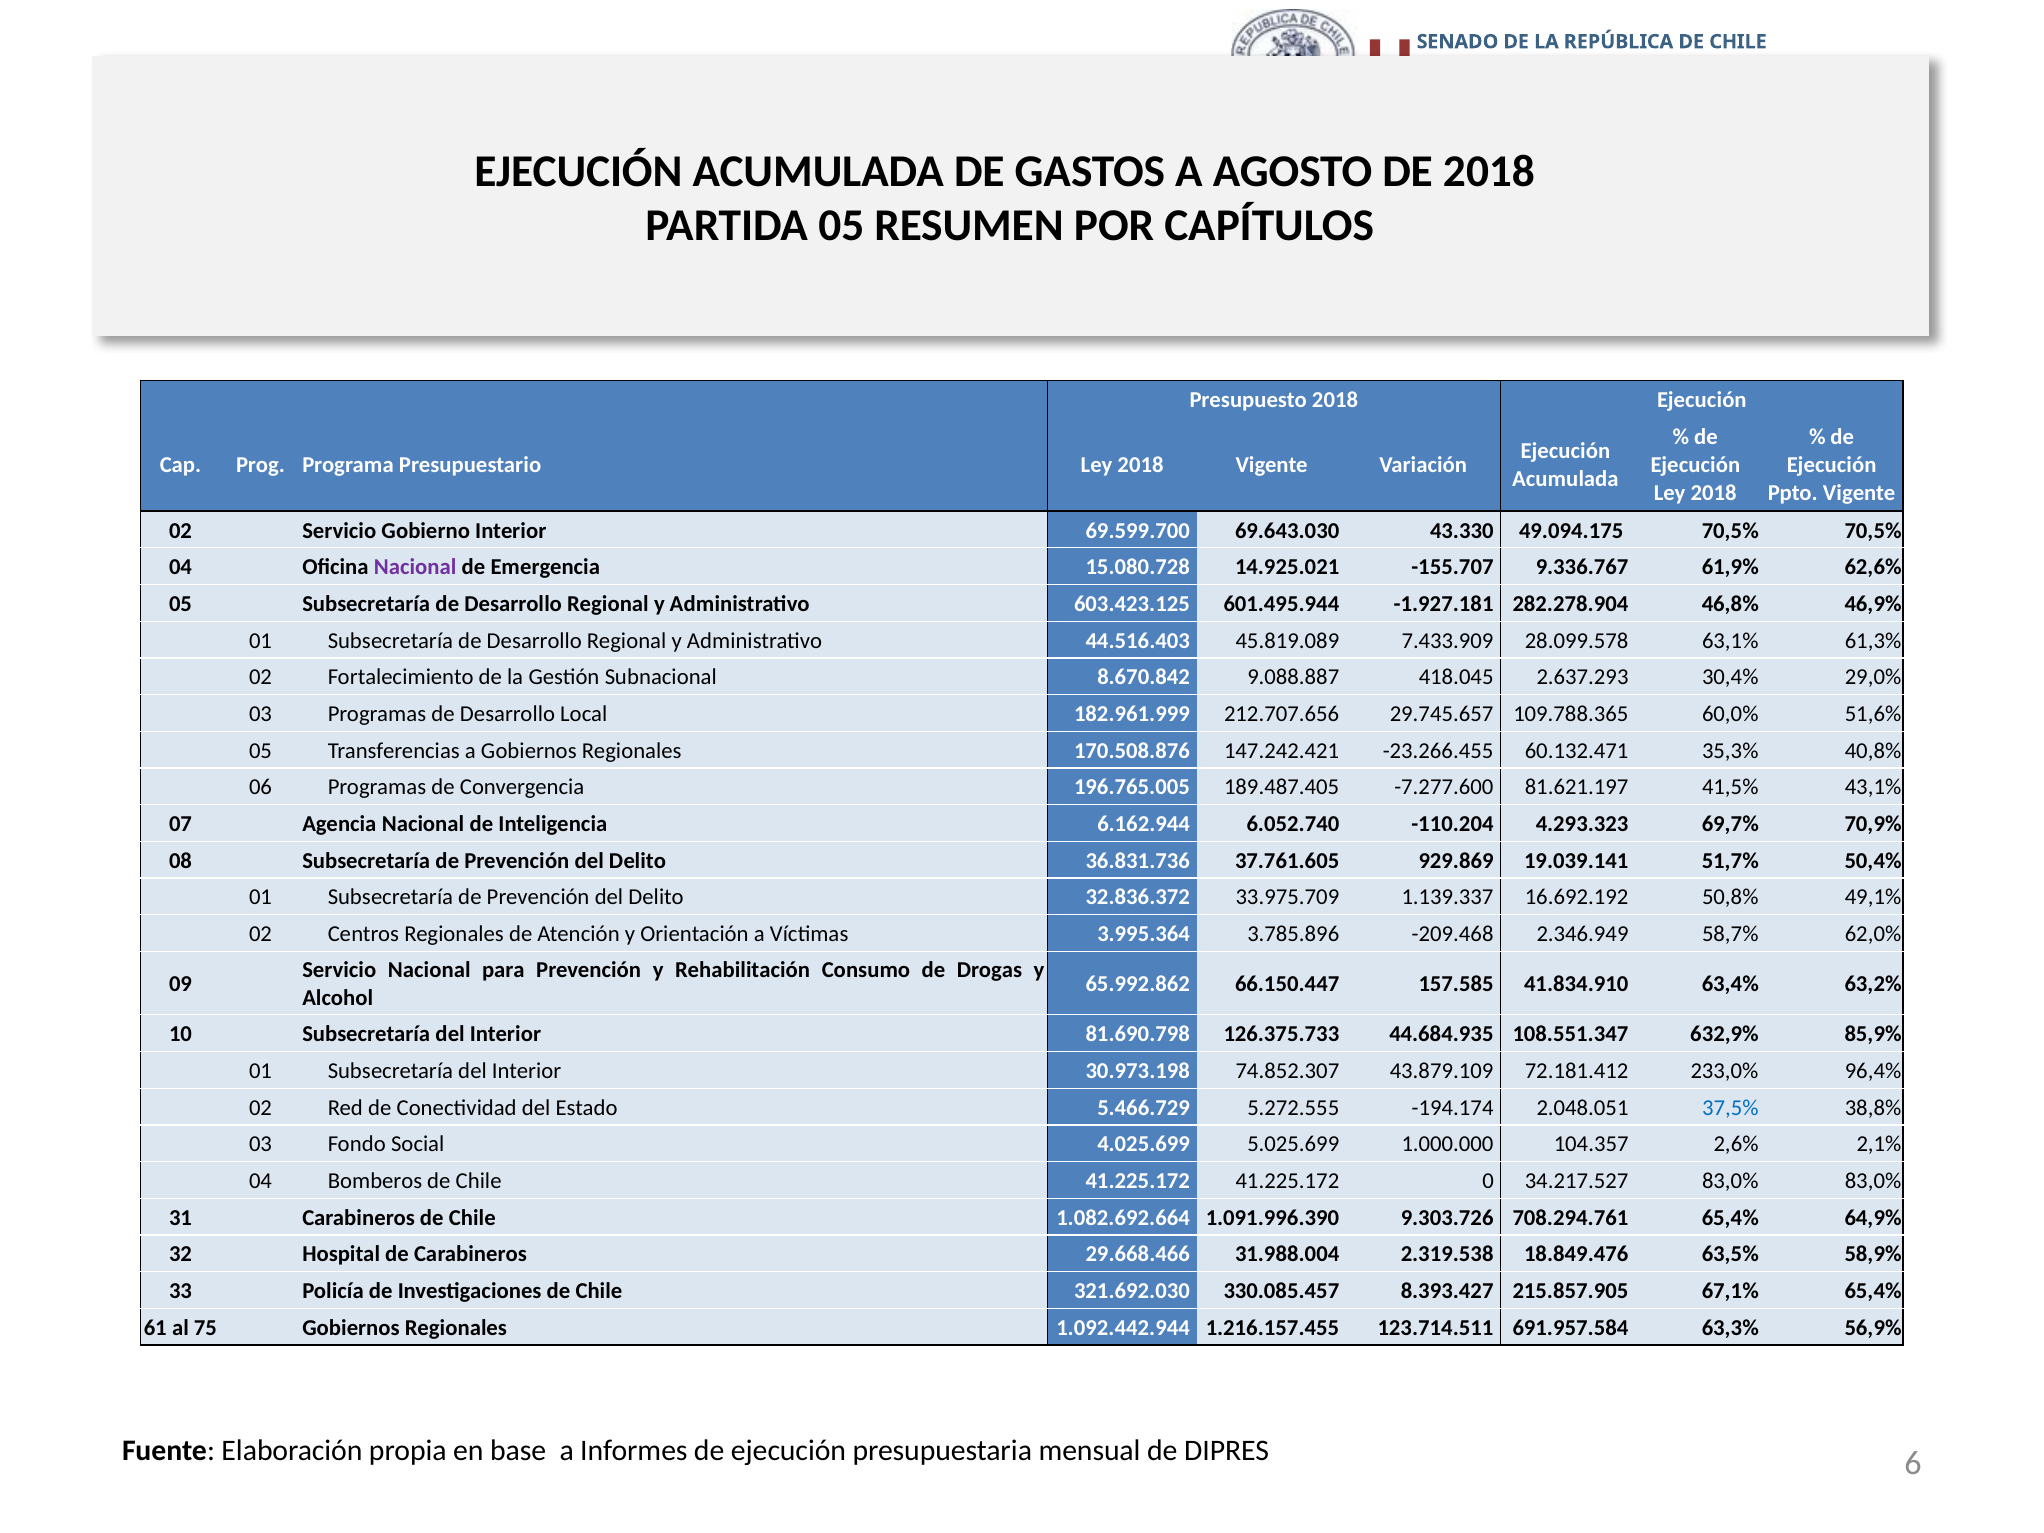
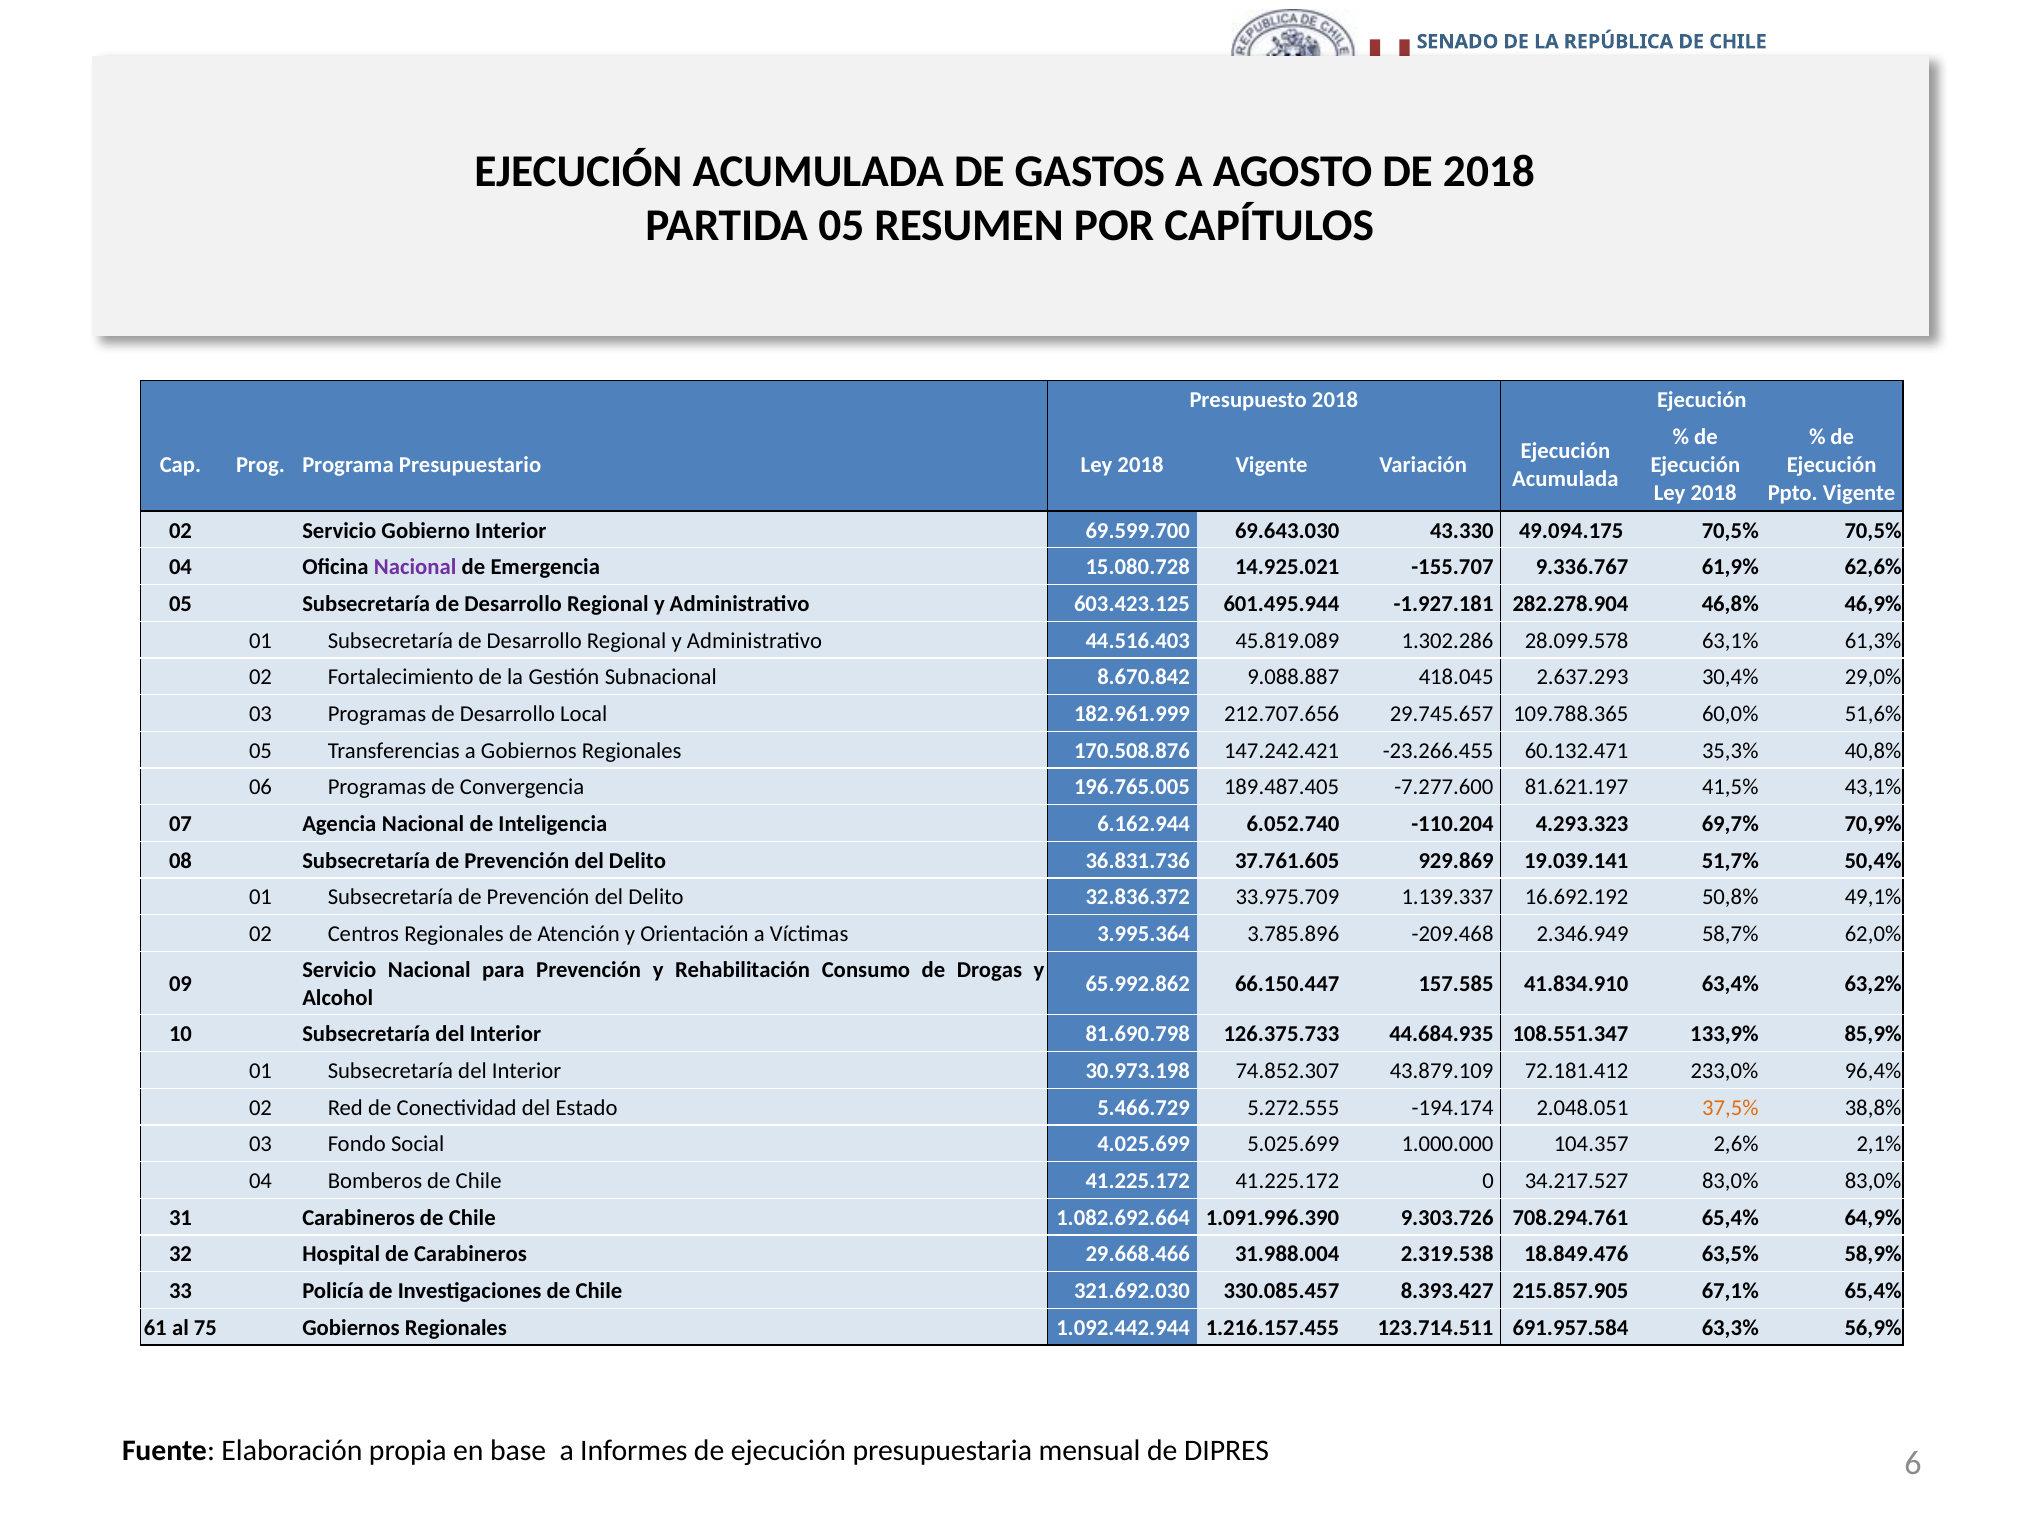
7.433.909: 7.433.909 -> 1.302.286
632,9%: 632,9% -> 133,9%
37,5% colour: blue -> orange
